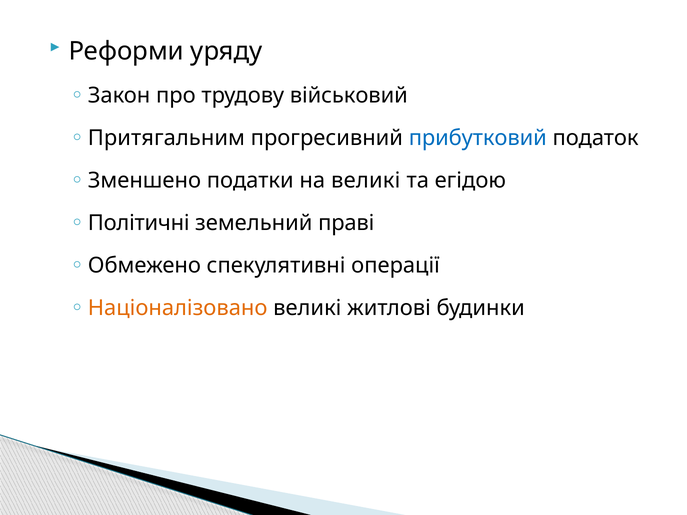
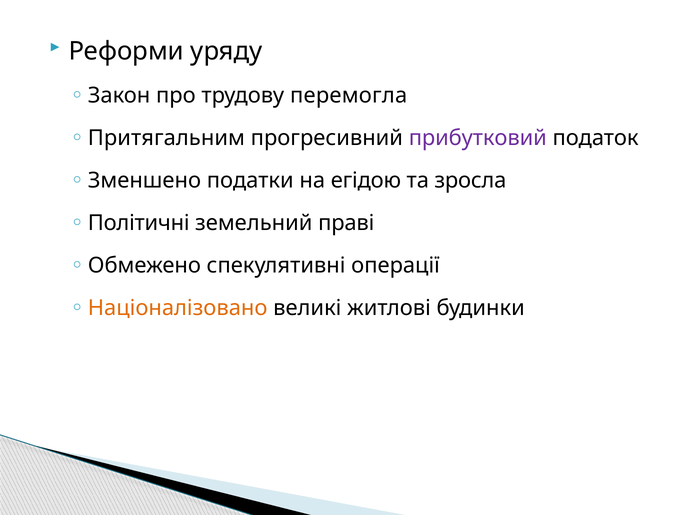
військовий: військовий -> перемогла
прибутковий colour: blue -> purple
на великі: великі -> егідою
егідою: егідою -> зросла
